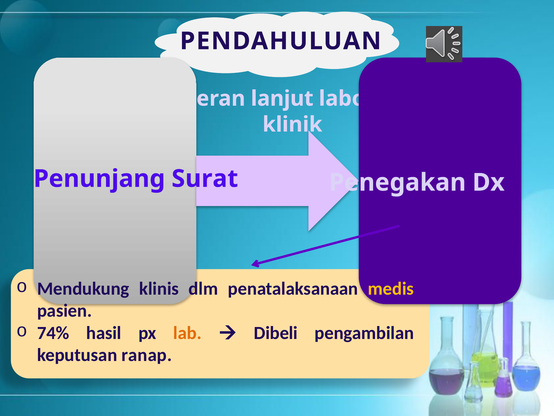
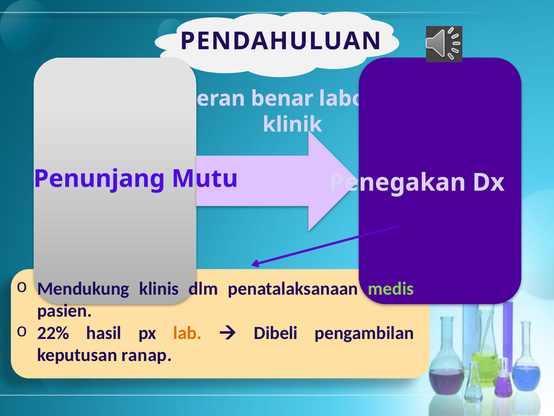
lanjut: lanjut -> benar
Surat: Surat -> Mutu
medis colour: yellow -> light green
74%: 74% -> 22%
